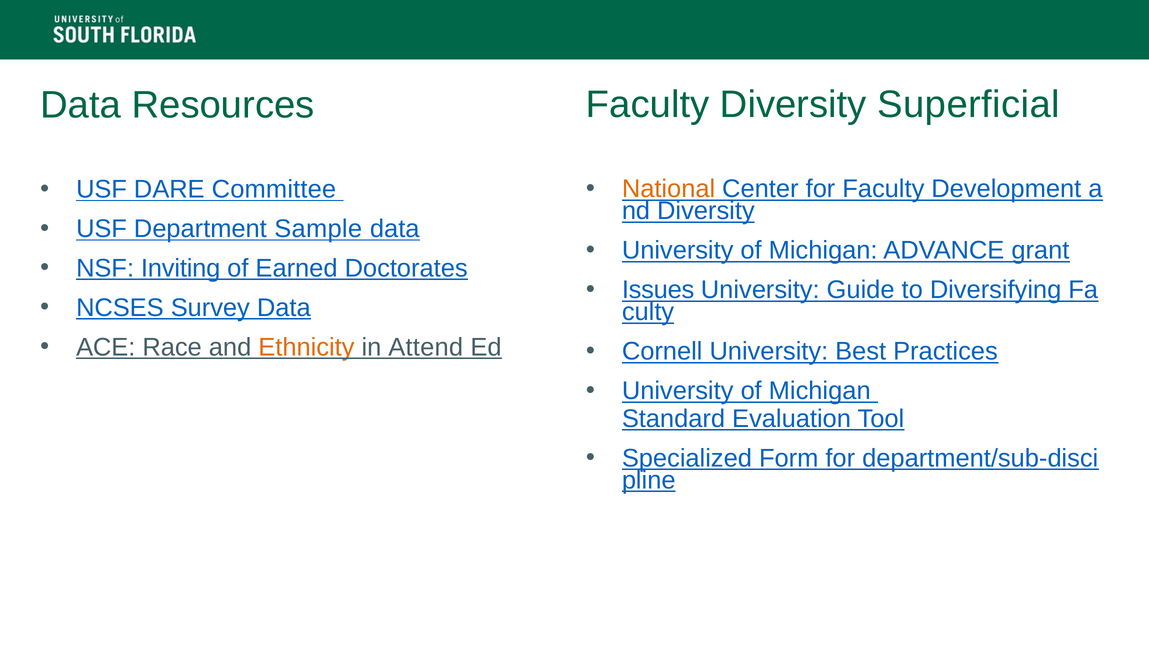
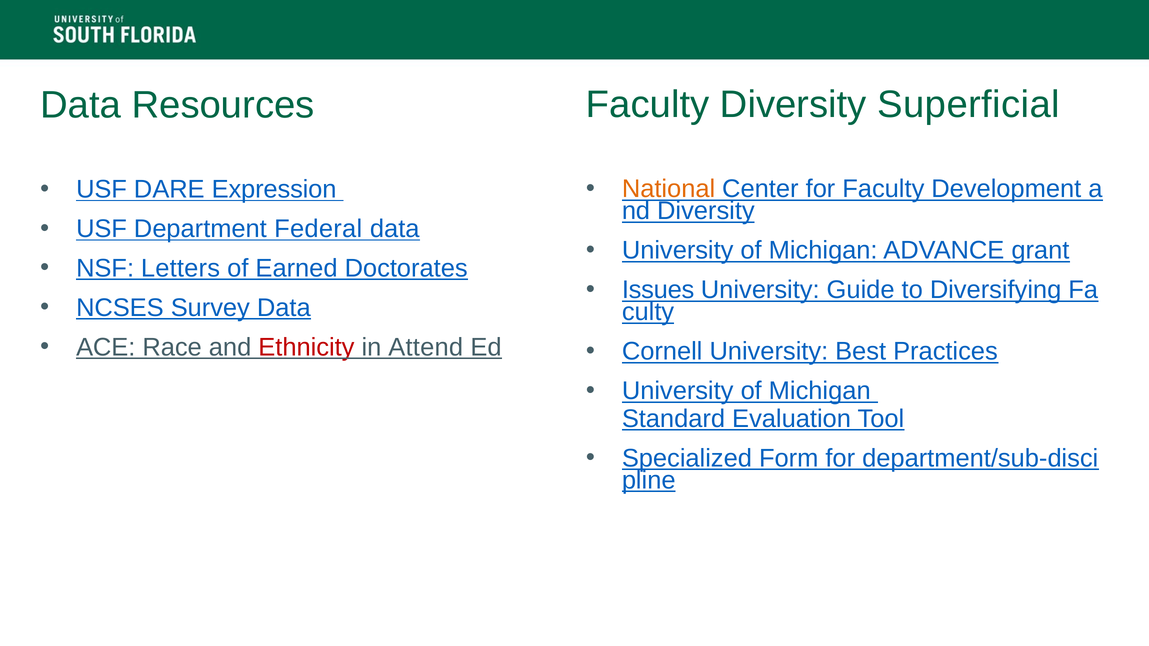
Committee: Committee -> Expression
Sample: Sample -> Federal
Inviting: Inviting -> Letters
Ethnicity colour: orange -> red
